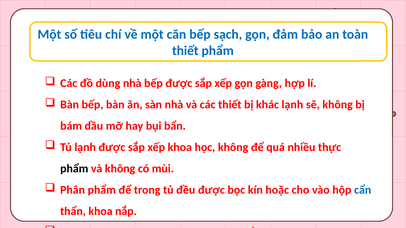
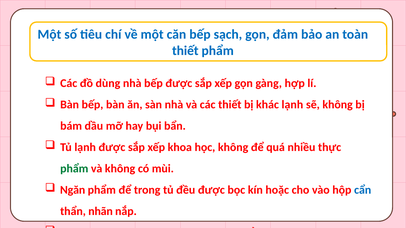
phẩm at (74, 169) colour: black -> green
Phân at (73, 190): Phân -> Ngăn
thẩn khoa: khoa -> nhãn
